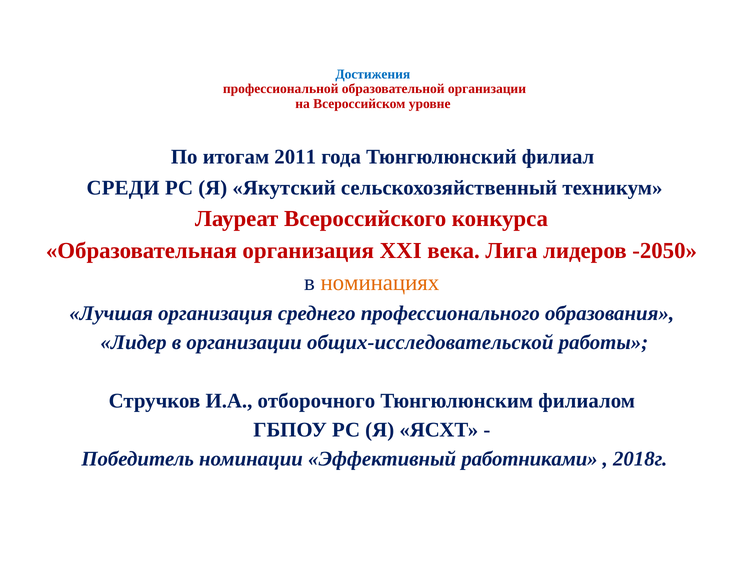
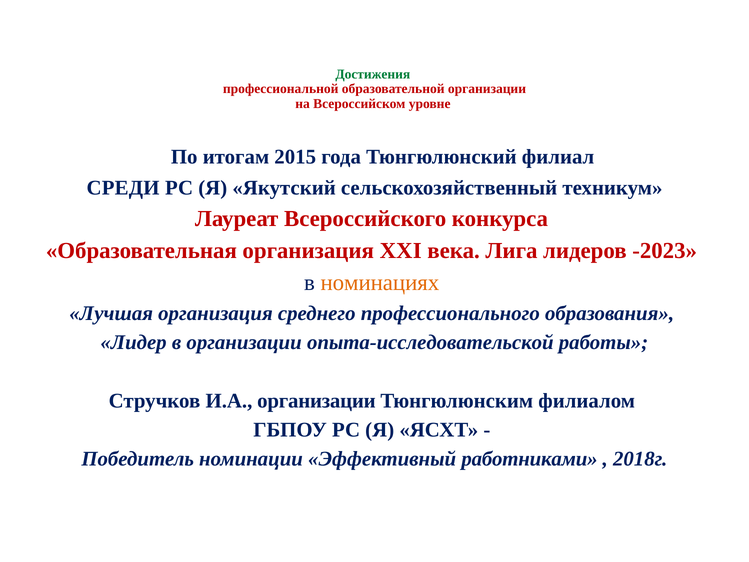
Достижения colour: blue -> green
2011: 2011 -> 2015
-2050: -2050 -> -2023
общих-исследовательской: общих-исследовательской -> опыта-исследовательской
И.А отборочного: отборочного -> организации
